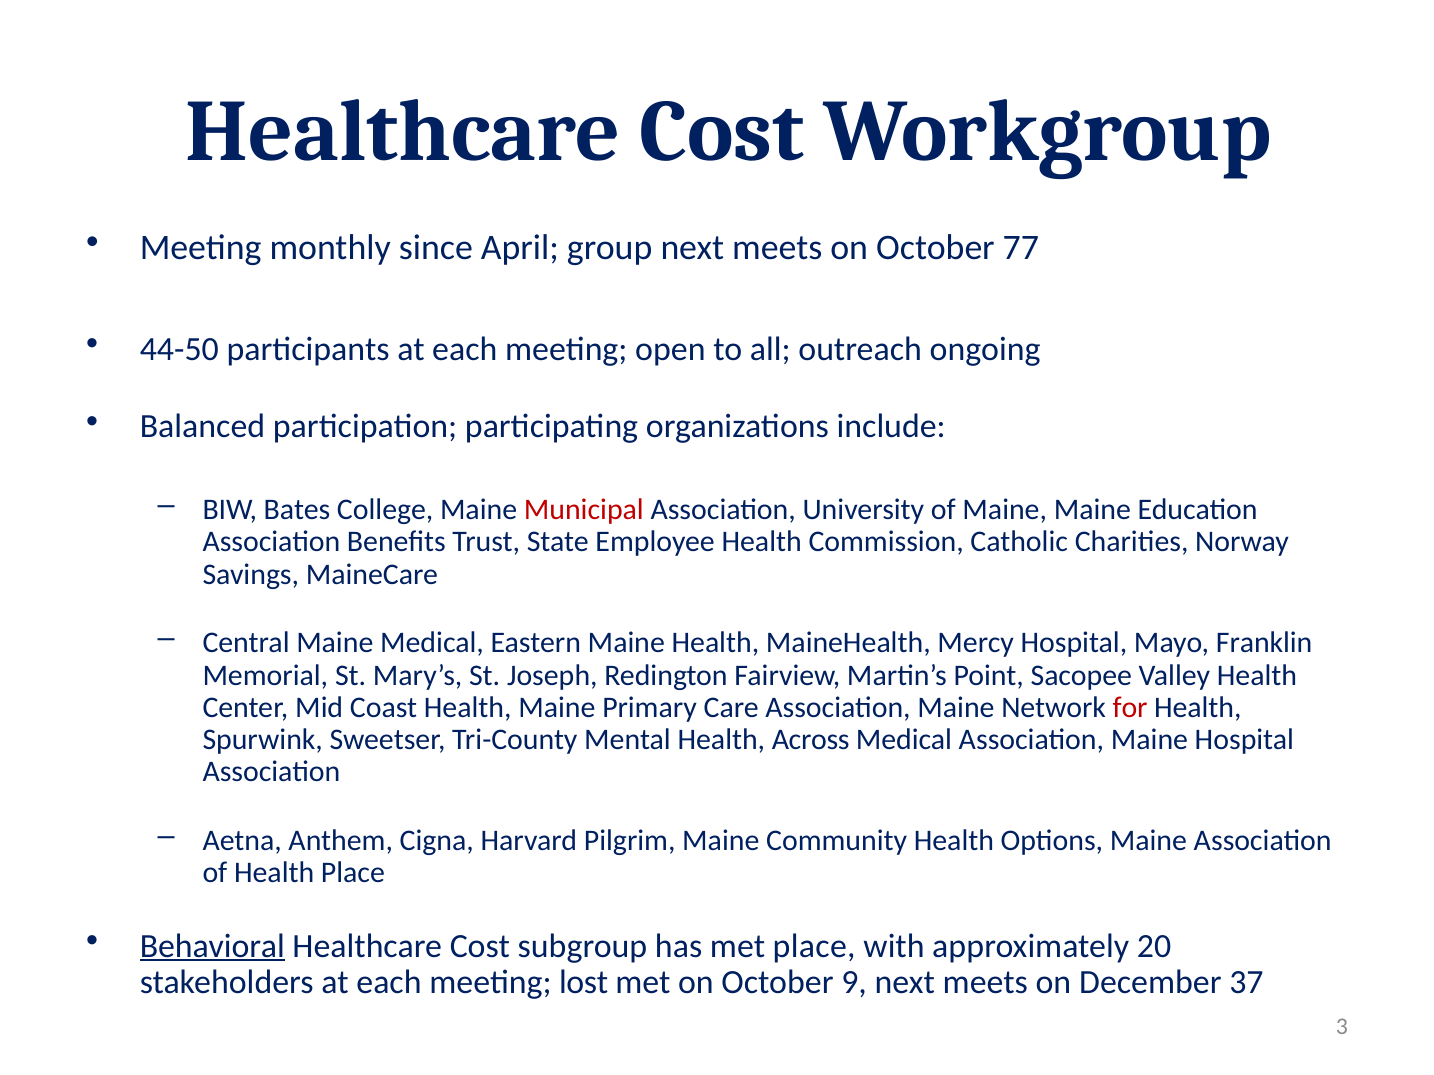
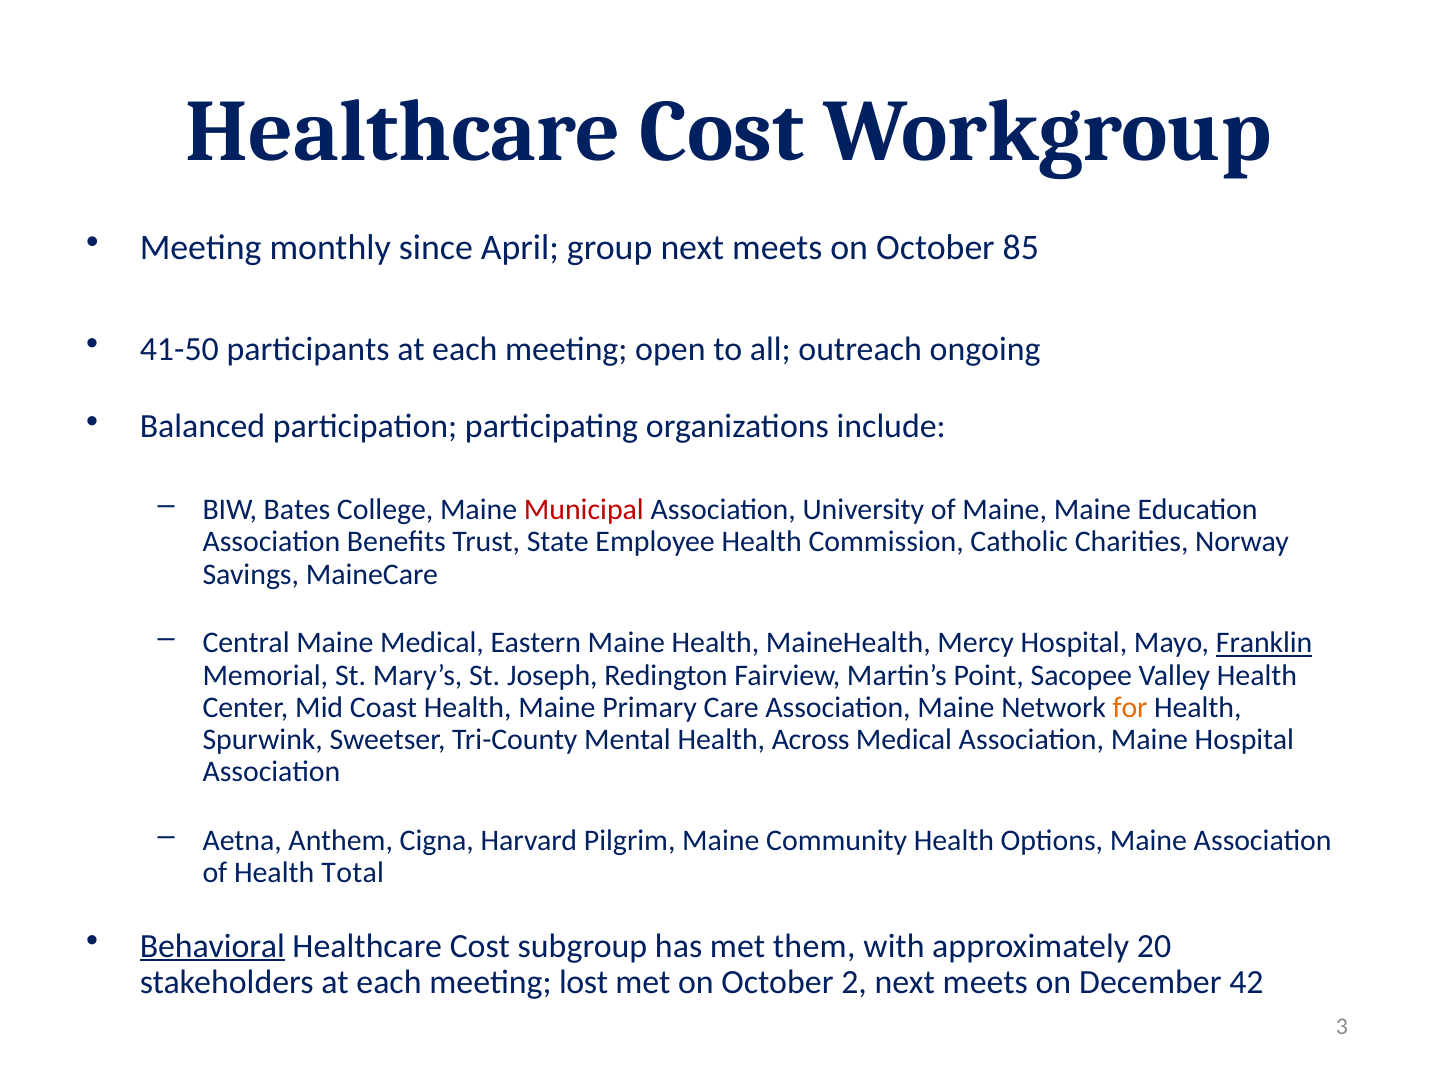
77: 77 -> 85
44-50: 44-50 -> 41-50
Franklin underline: none -> present
for colour: red -> orange
Health Place: Place -> Total
met place: place -> them
9: 9 -> 2
37: 37 -> 42
